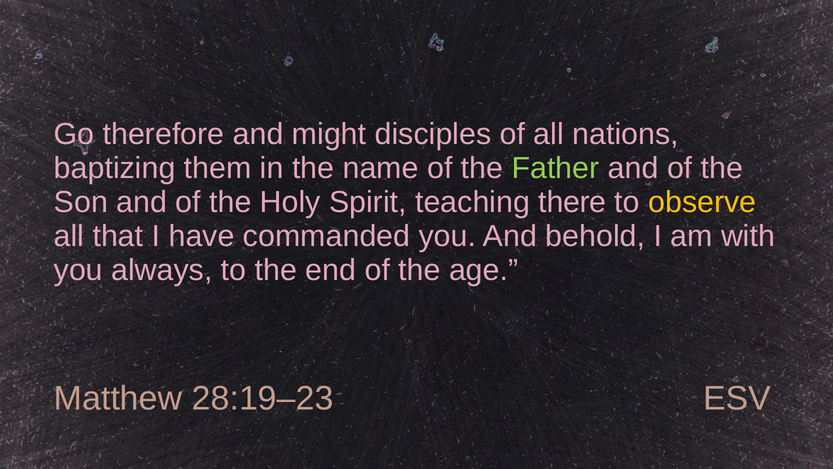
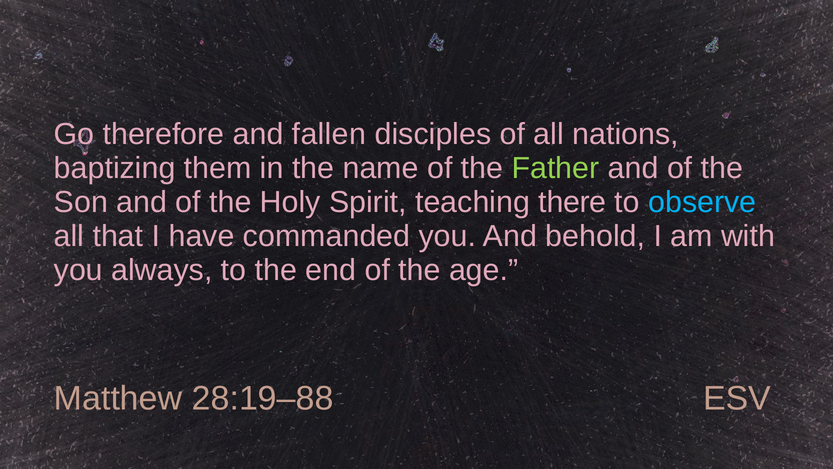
might: might -> fallen
observe colour: yellow -> light blue
28:19–23: 28:19–23 -> 28:19–88
